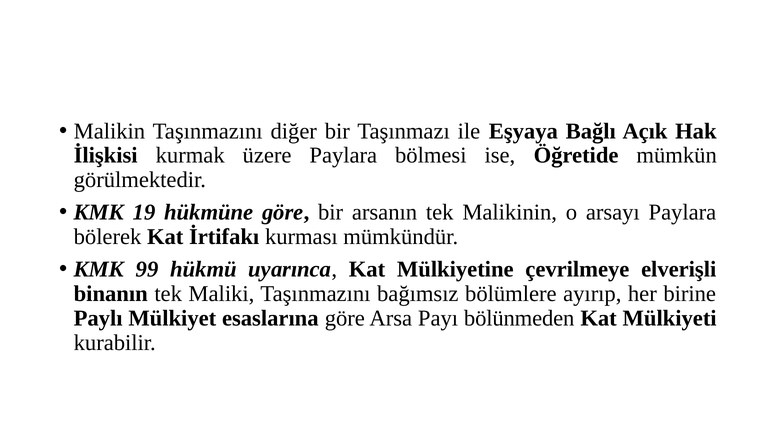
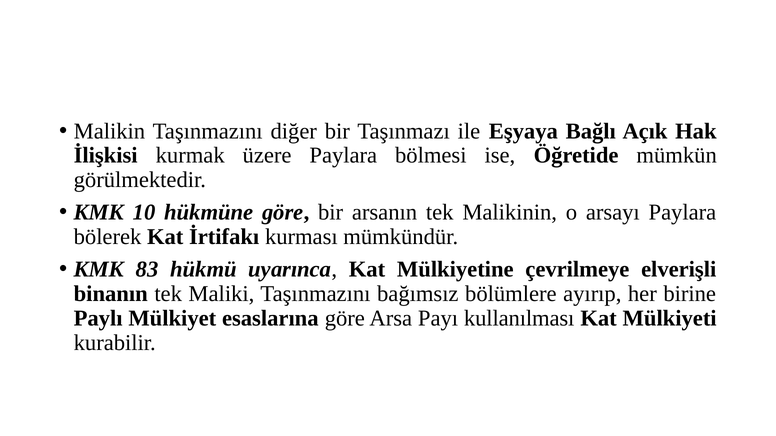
19: 19 -> 10
99: 99 -> 83
bölünmeden: bölünmeden -> kullanılması
